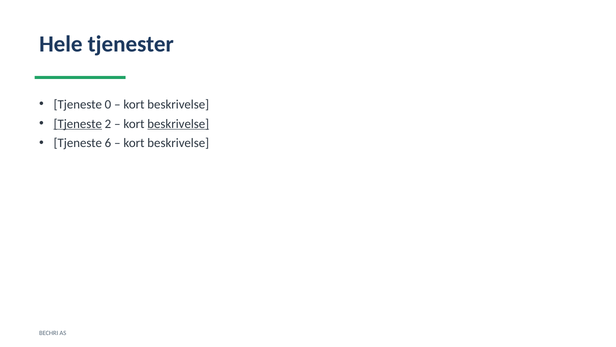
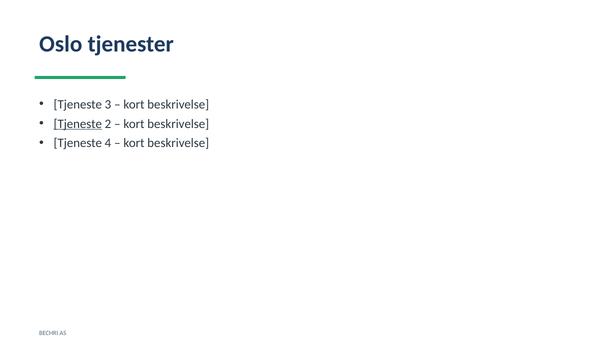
Hele: Hele -> Oslo
0: 0 -> 3
beskrivelse at (178, 124) underline: present -> none
6: 6 -> 4
